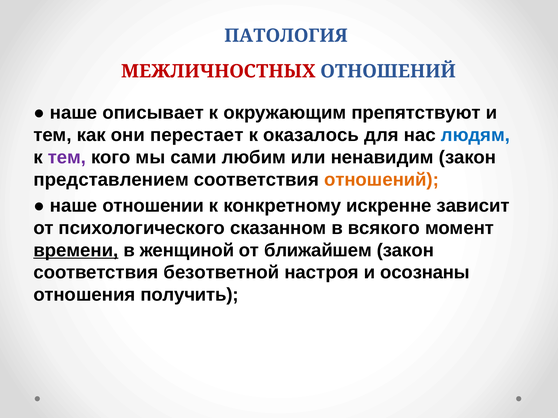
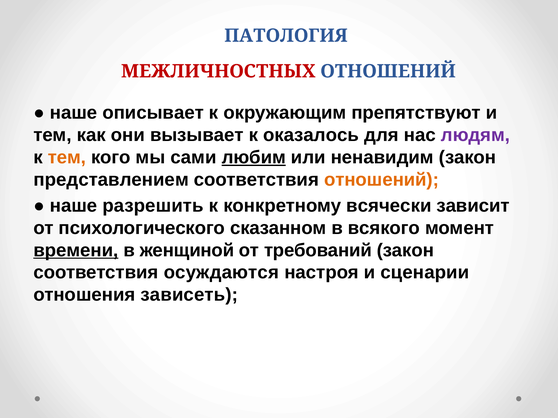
перестает: перестает -> вызывает
людям colour: blue -> purple
тем at (67, 158) colour: purple -> orange
любим underline: none -> present
отношении: отношении -> разрешить
искренне: искренне -> всячески
ближайшем: ближайшем -> требований
безответной: безответной -> осуждаются
осознаны: осознаны -> сценарии
получить: получить -> зависеть
